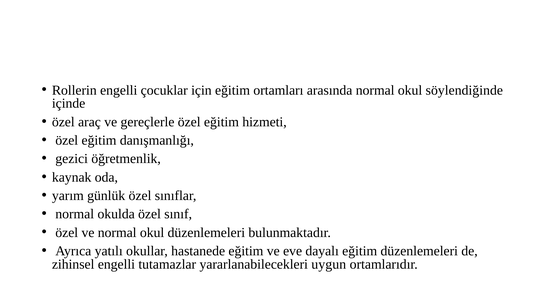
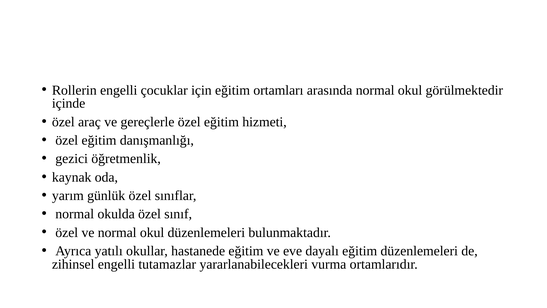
söylendiğinde: söylendiğinde -> görülmektedir
uygun: uygun -> vurma
